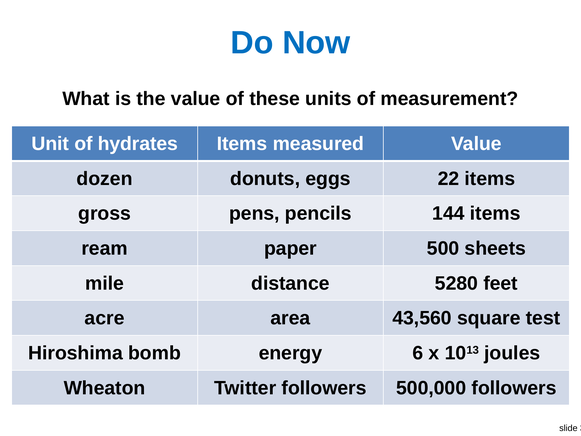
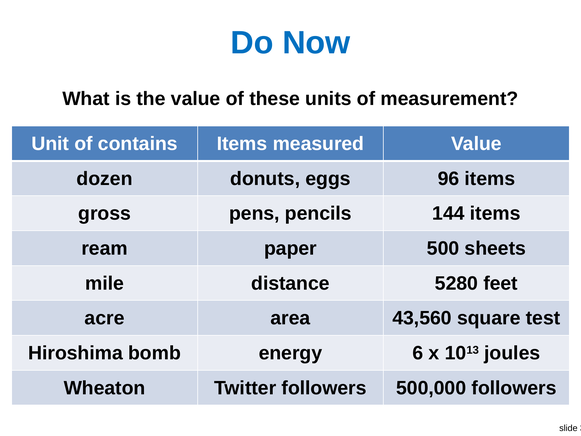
hydrates: hydrates -> contains
22: 22 -> 96
